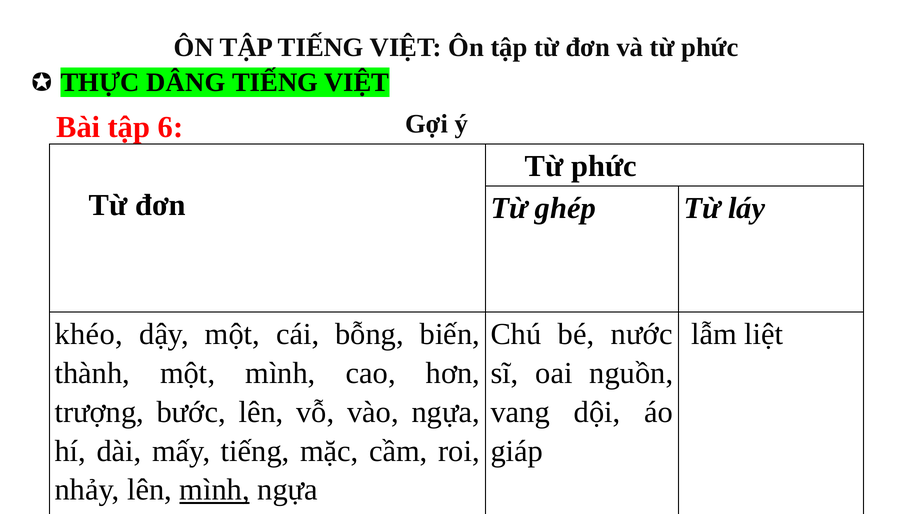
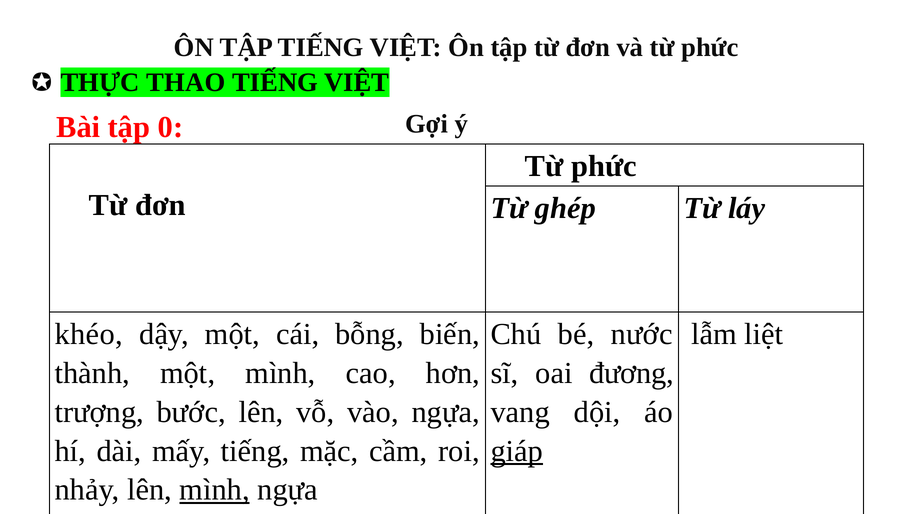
DÂNG: DÂNG -> THAO
6: 6 -> 0
nguồn: nguồn -> đương
giáp underline: none -> present
